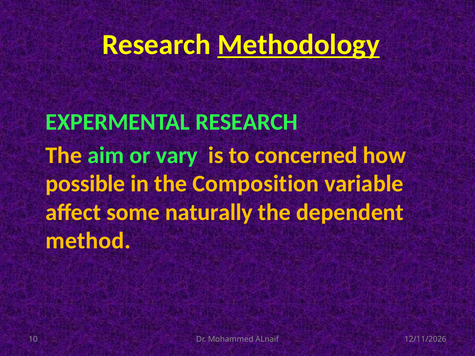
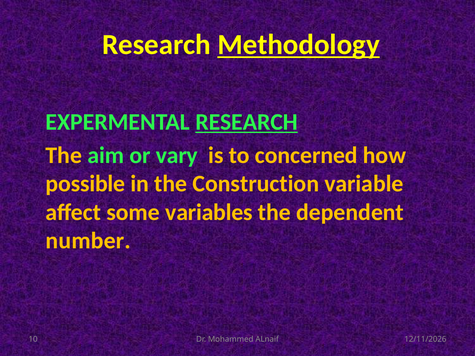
RESEARCH at (247, 122) underline: none -> present
Composition: Composition -> Construction
naturally: naturally -> variables
method: method -> number
